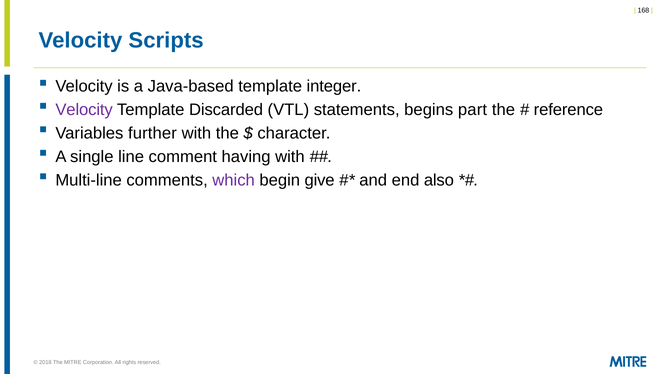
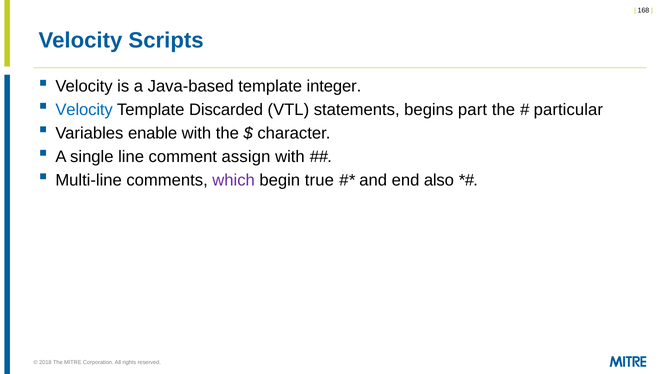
Velocity at (84, 110) colour: purple -> blue
reference: reference -> particular
further: further -> enable
having: having -> assign
give: give -> true
